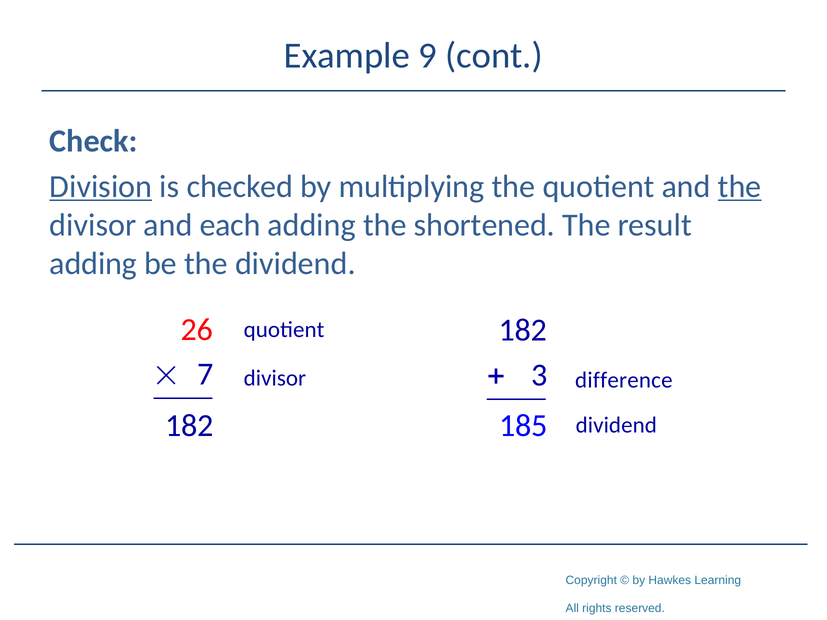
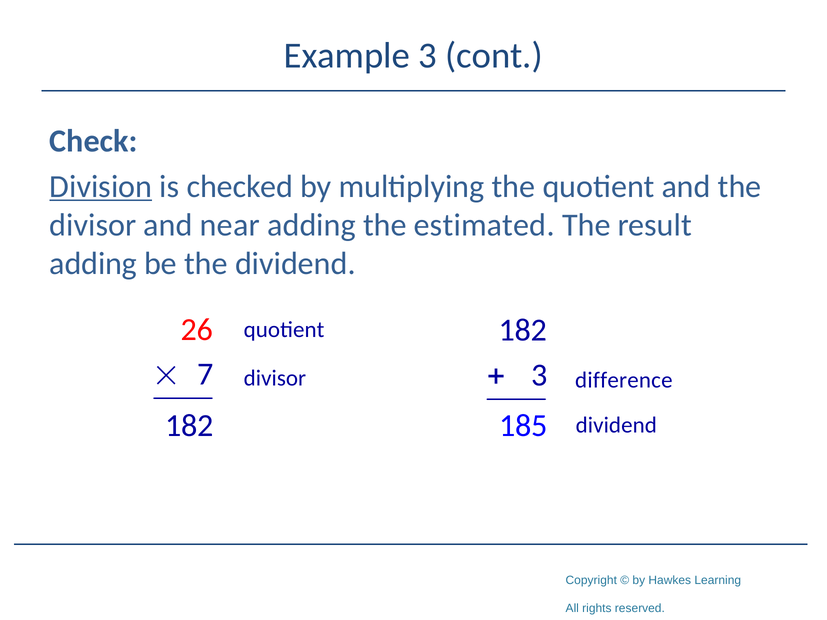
Example 9: 9 -> 3
the at (740, 186) underline: present -> none
each: each -> near
shortened: shortened -> estimated
